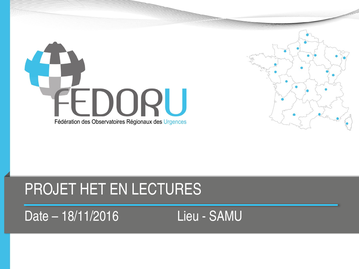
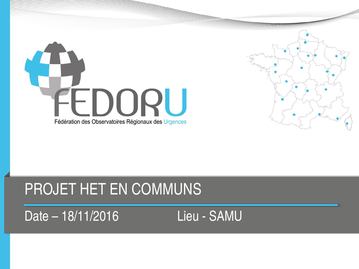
LECTURES: LECTURES -> COMMUNS
